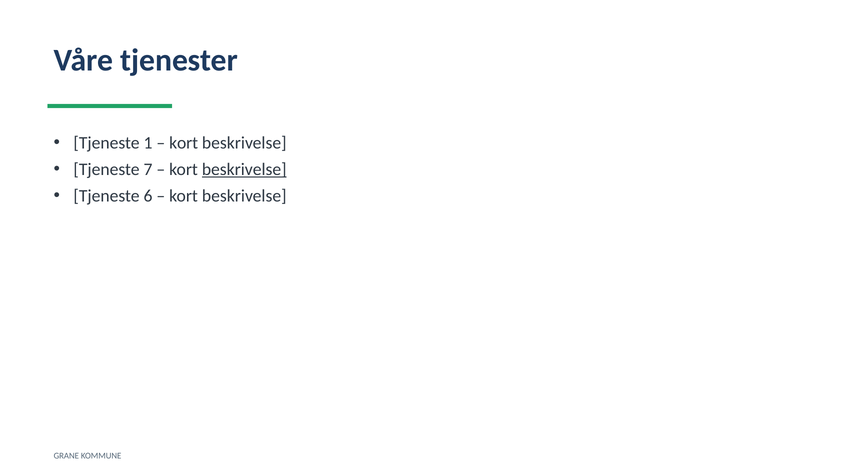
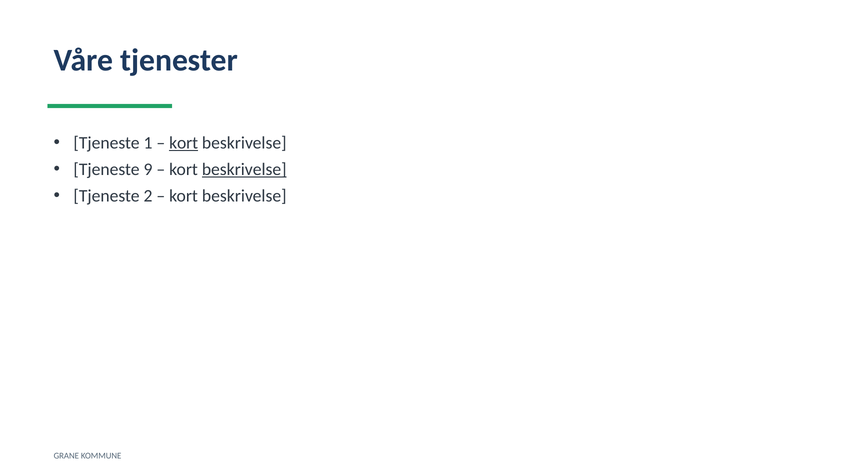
kort at (184, 143) underline: none -> present
7: 7 -> 9
6: 6 -> 2
